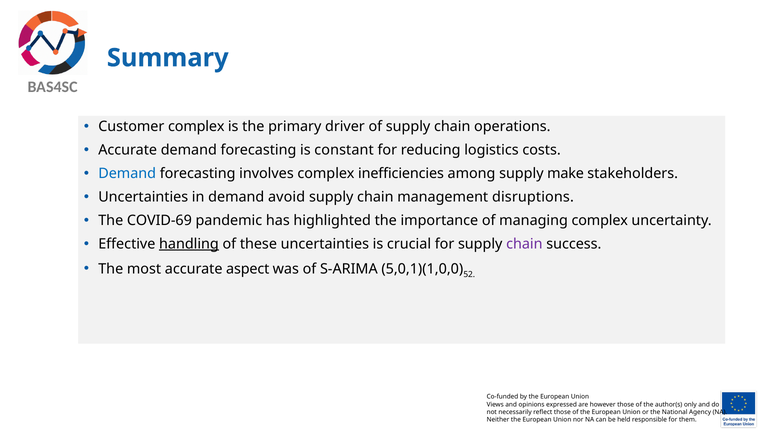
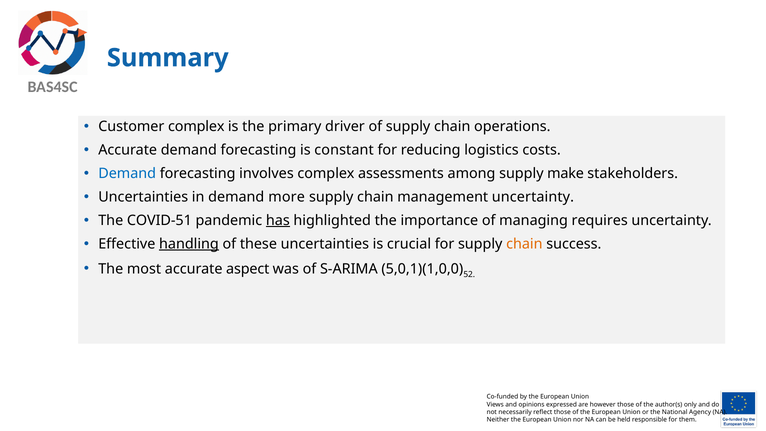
inefficiencies: inefficiencies -> assessments
avoid: avoid -> more
management disruptions: disruptions -> uncertainty
COVID-69: COVID-69 -> COVID-51
has underline: none -> present
managing complex: complex -> requires
chain at (524, 244) colour: purple -> orange
